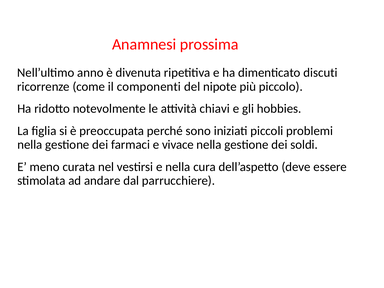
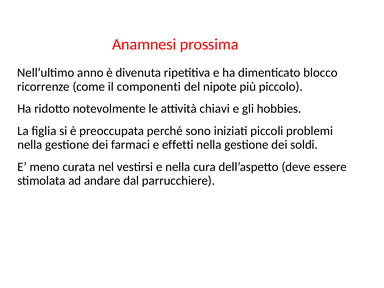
discuti: discuti -> blocco
vivace: vivace -> effetti
